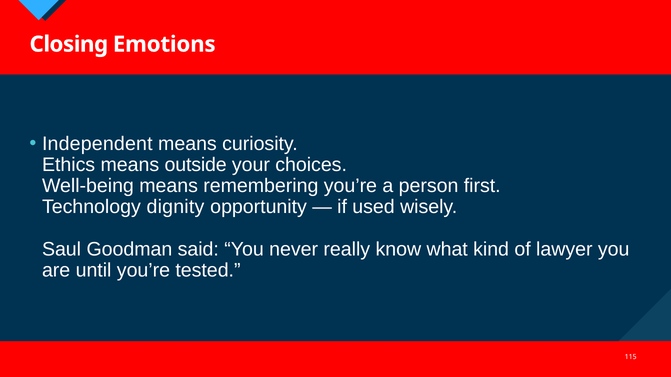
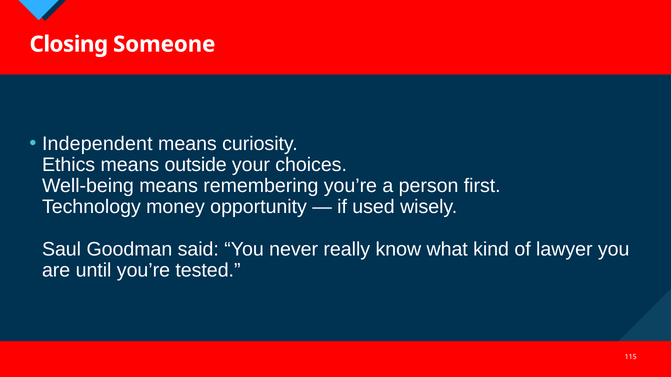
Emotions: Emotions -> Someone
dignity: dignity -> money
